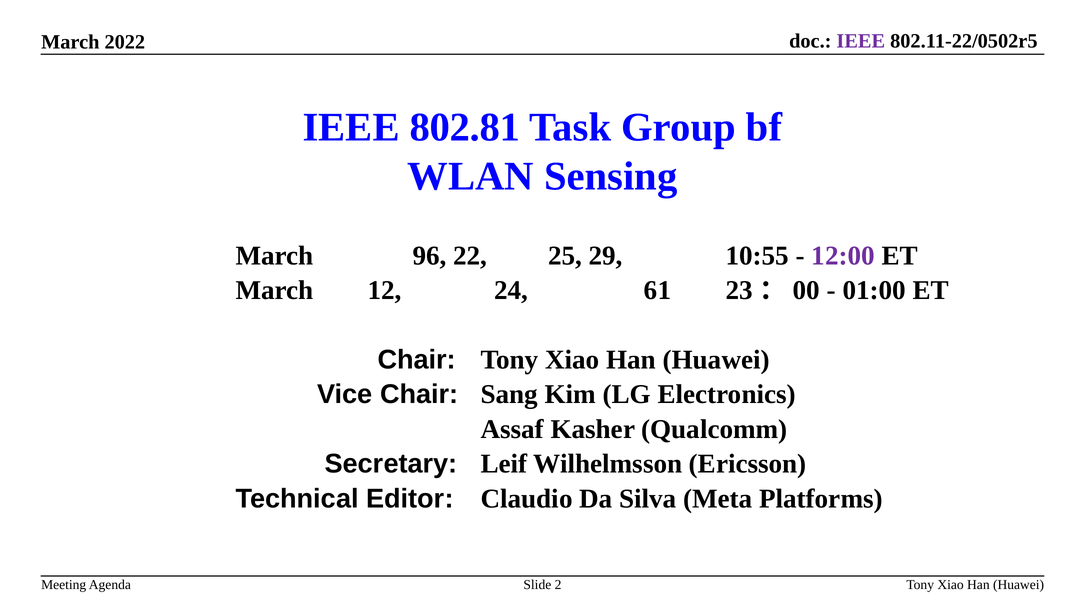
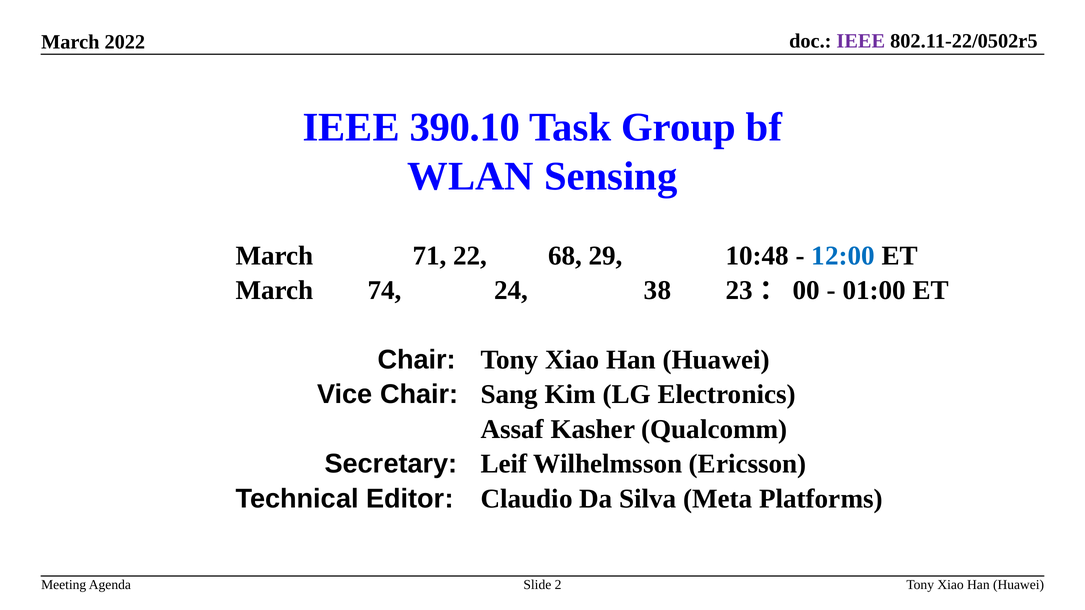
802.81: 802.81 -> 390.10
96: 96 -> 71
25: 25 -> 68
10:55: 10:55 -> 10:48
12:00 colour: purple -> blue
12: 12 -> 74
61: 61 -> 38
